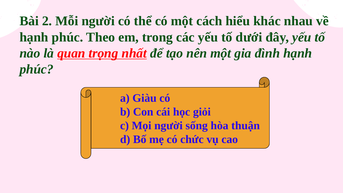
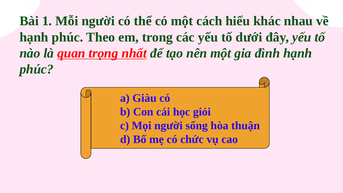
2: 2 -> 1
